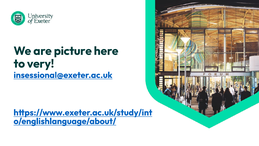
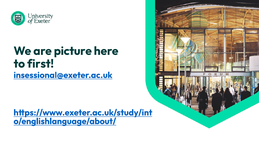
very: very -> first
